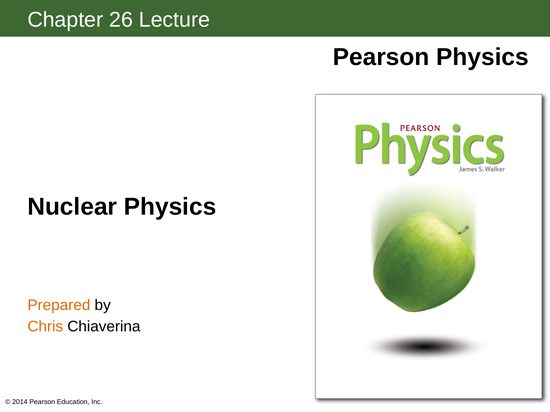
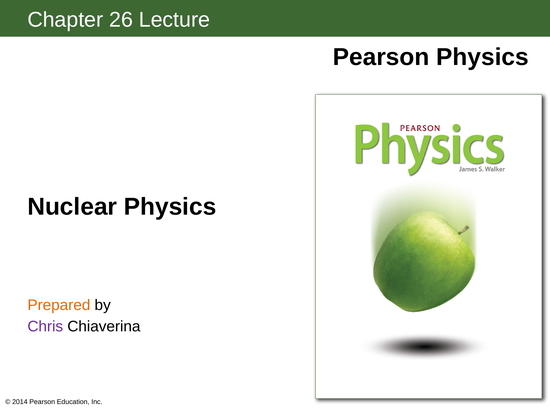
Chris colour: orange -> purple
